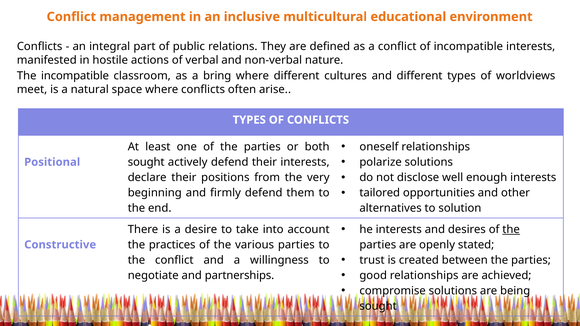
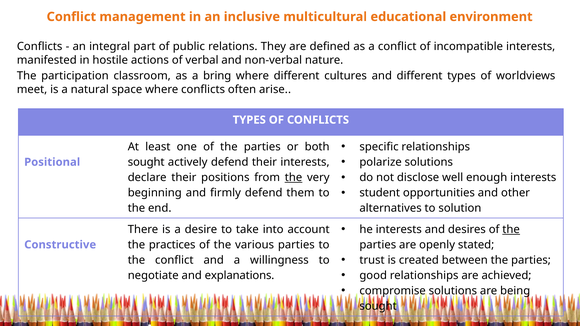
The incompatible: incompatible -> participation
oneself: oneself -> specific
the at (294, 178) underline: none -> present
tailored: tailored -> student
partnerships: partnerships -> explanations
